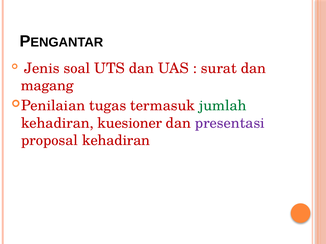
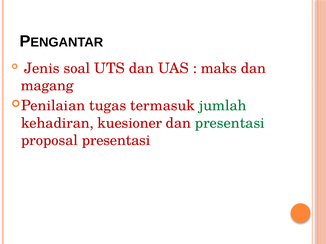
surat: surat -> maks
presentasi at (230, 123) colour: purple -> green
proposal kehadiran: kehadiran -> presentasi
